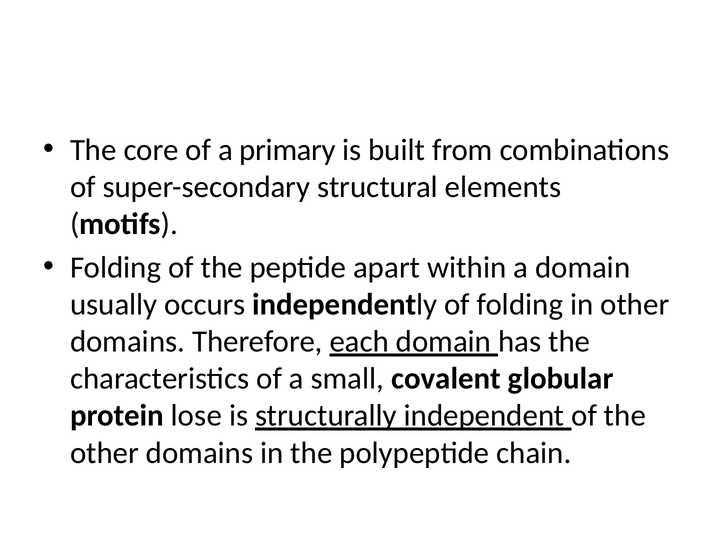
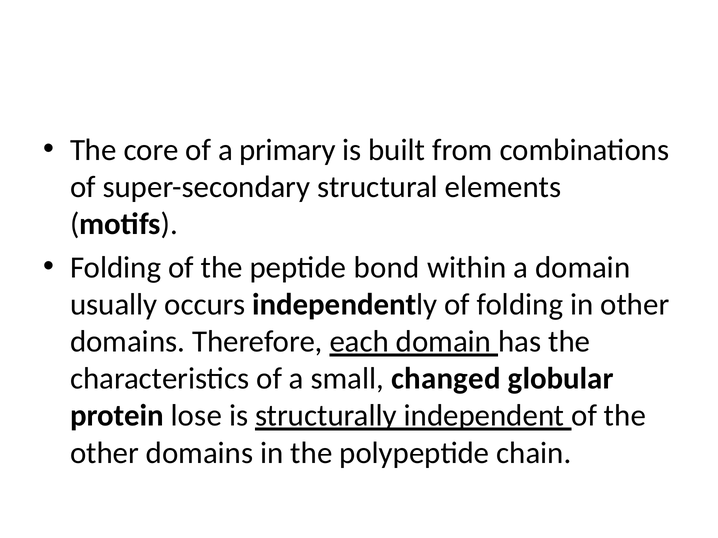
apart: apart -> bond
covalent: covalent -> changed
